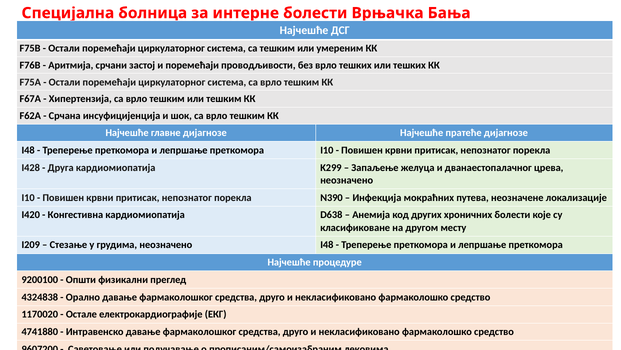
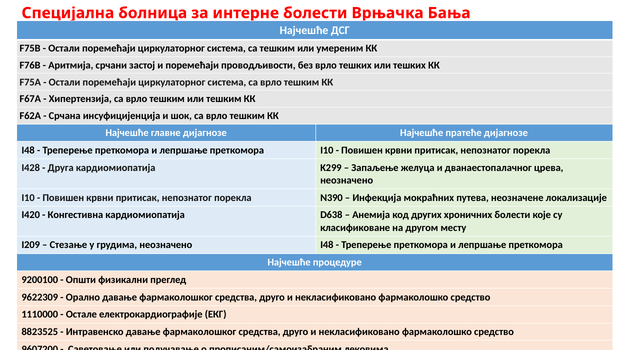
4324838: 4324838 -> 9622309
1170020: 1170020 -> 1110000
4741880: 4741880 -> 8823525
